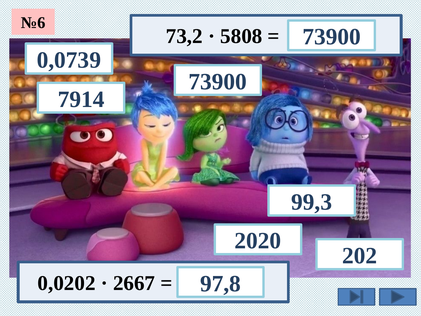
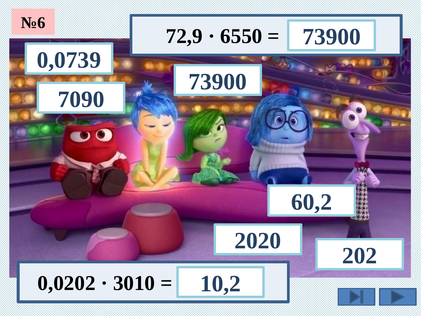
73,2: 73,2 -> 72,9
5808: 5808 -> 6550
7914: 7914 -> 7090
99,3: 99,3 -> 60,2
97,8: 97,8 -> 10,2
2667: 2667 -> 3010
